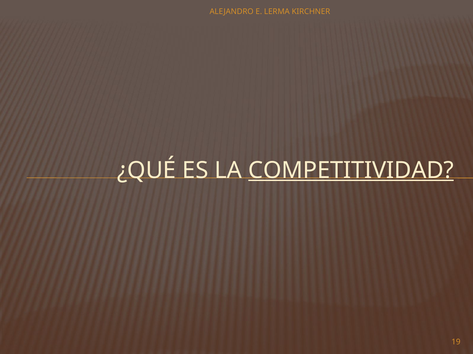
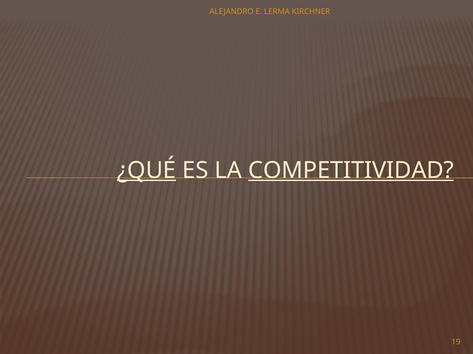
¿QUÉ underline: none -> present
